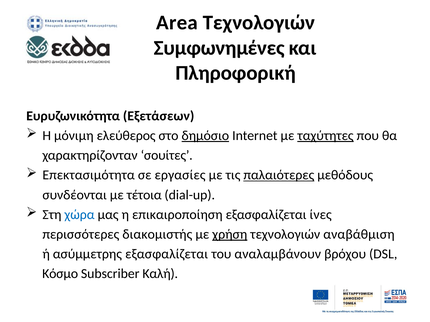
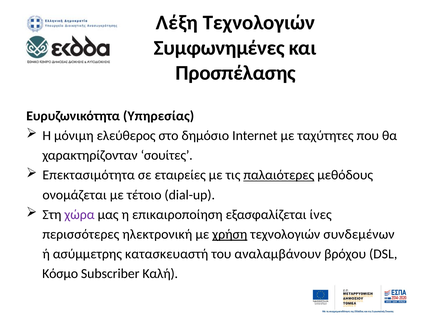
Area: Area -> Λέξη
Πληροφορική: Πληροφορική -> Προσπέλασης
Εξετάσεων: Εξετάσεων -> Υπηρεσίας
δημόσιο underline: present -> none
ταχύτητες underline: present -> none
εργασίες: εργασίες -> εταιρείες
συνδέονται: συνδέονται -> ονομάζεται
τέτοια: τέτοια -> τέτοιο
χώρα colour: blue -> purple
διακομιστής: διακομιστής -> ηλεκτρονική
αναβάθμιση: αναβάθμιση -> συνδεμένων
ασύμμετρης εξασφαλίζεται: εξασφαλίζεται -> κατασκευαστή
